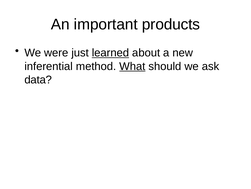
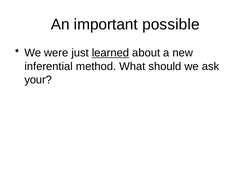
products: products -> possible
What underline: present -> none
data: data -> your
